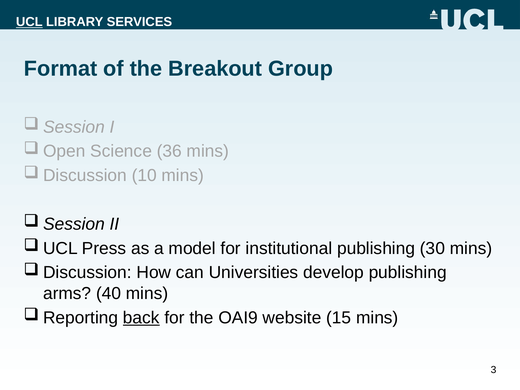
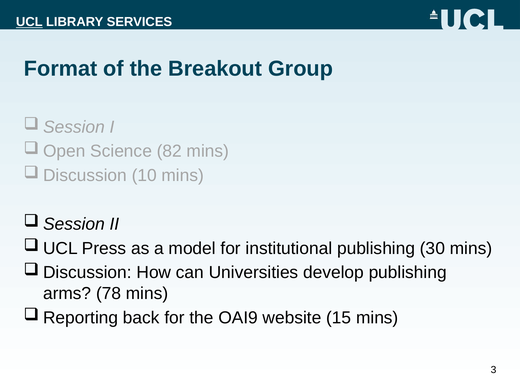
36: 36 -> 82
40: 40 -> 78
back underline: present -> none
